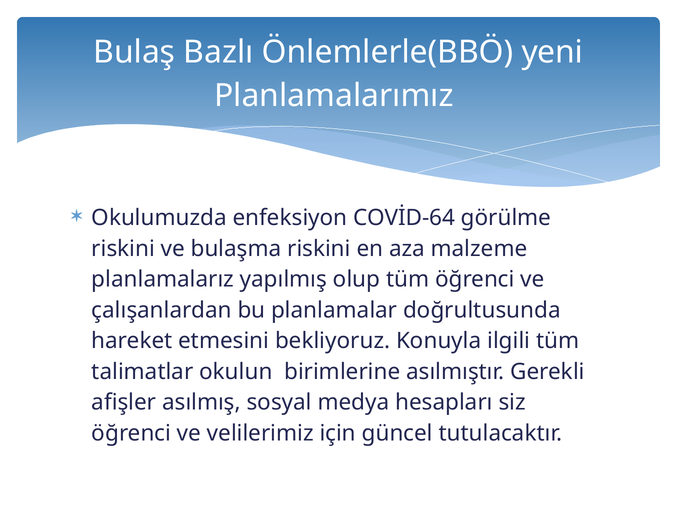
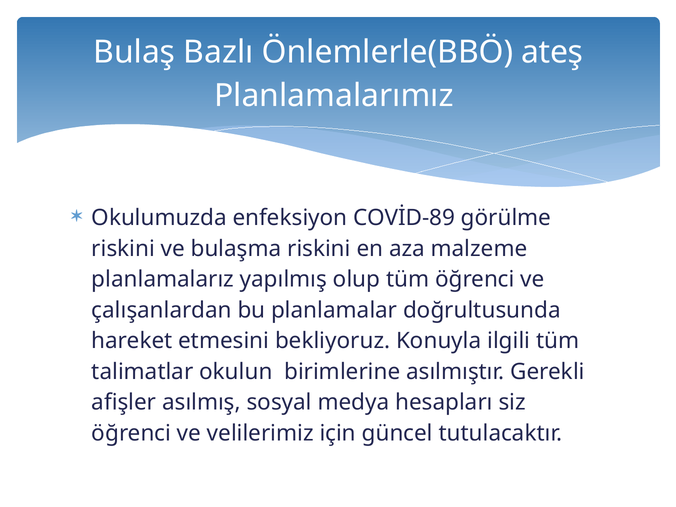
yeni: yeni -> ateş
COVİD-64: COVİD-64 -> COVİD-89
